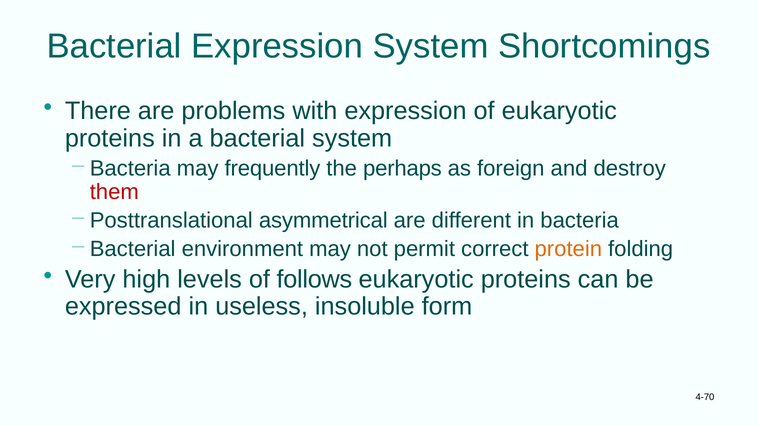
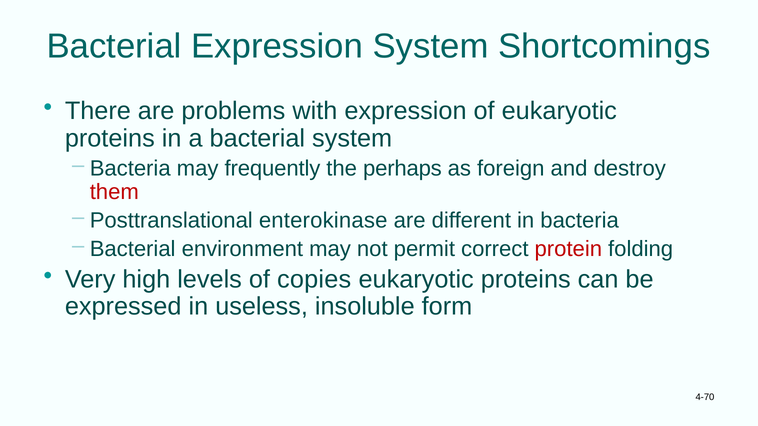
asymmetrical: asymmetrical -> enterokinase
protein colour: orange -> red
follows: follows -> copies
